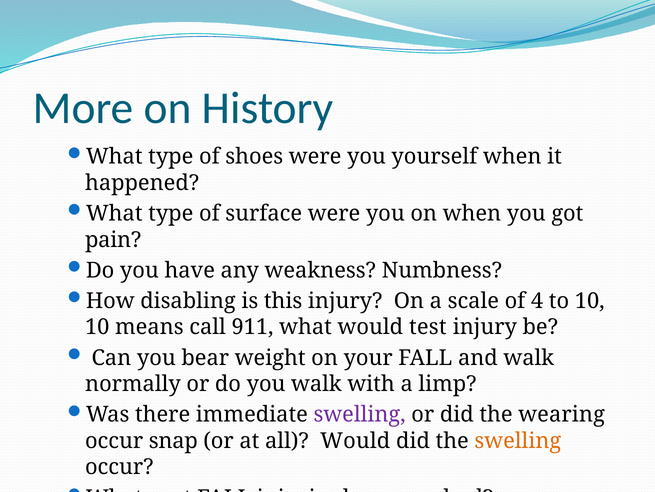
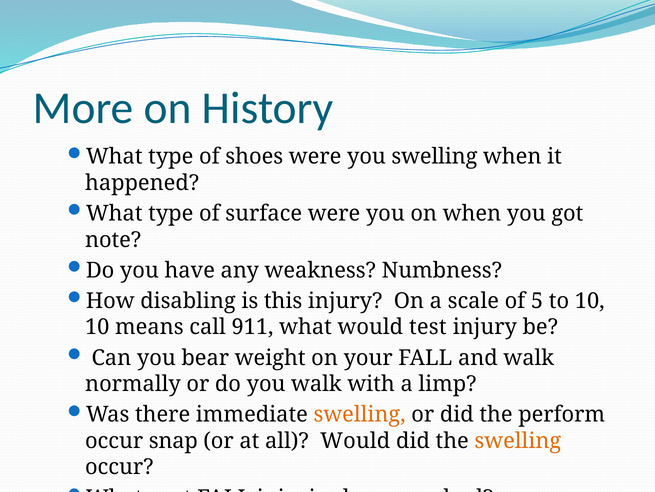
you yourself: yourself -> swelling
pain: pain -> note
4: 4 -> 5
swelling at (360, 414) colour: purple -> orange
wearing: wearing -> perform
